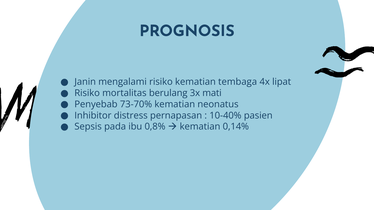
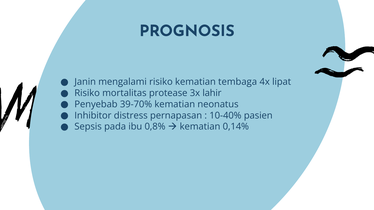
berulang: berulang -> protease
mati: mati -> lahir
73-70%: 73-70% -> 39-70%
